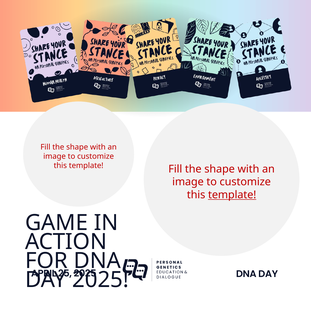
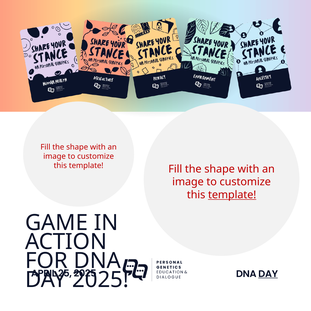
DAY at (268, 274) underline: none -> present
